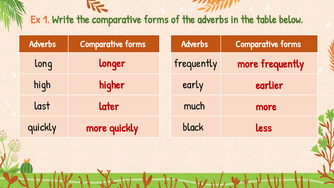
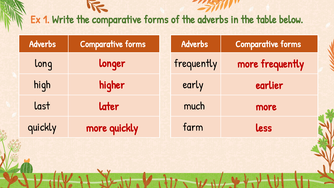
black: black -> farm
